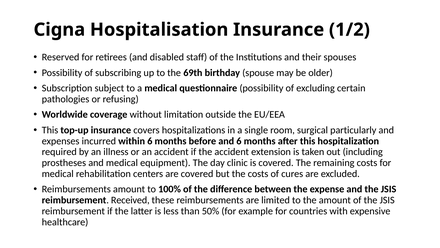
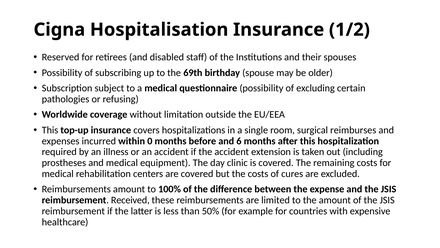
particularly: particularly -> reimburses
within 6: 6 -> 0
